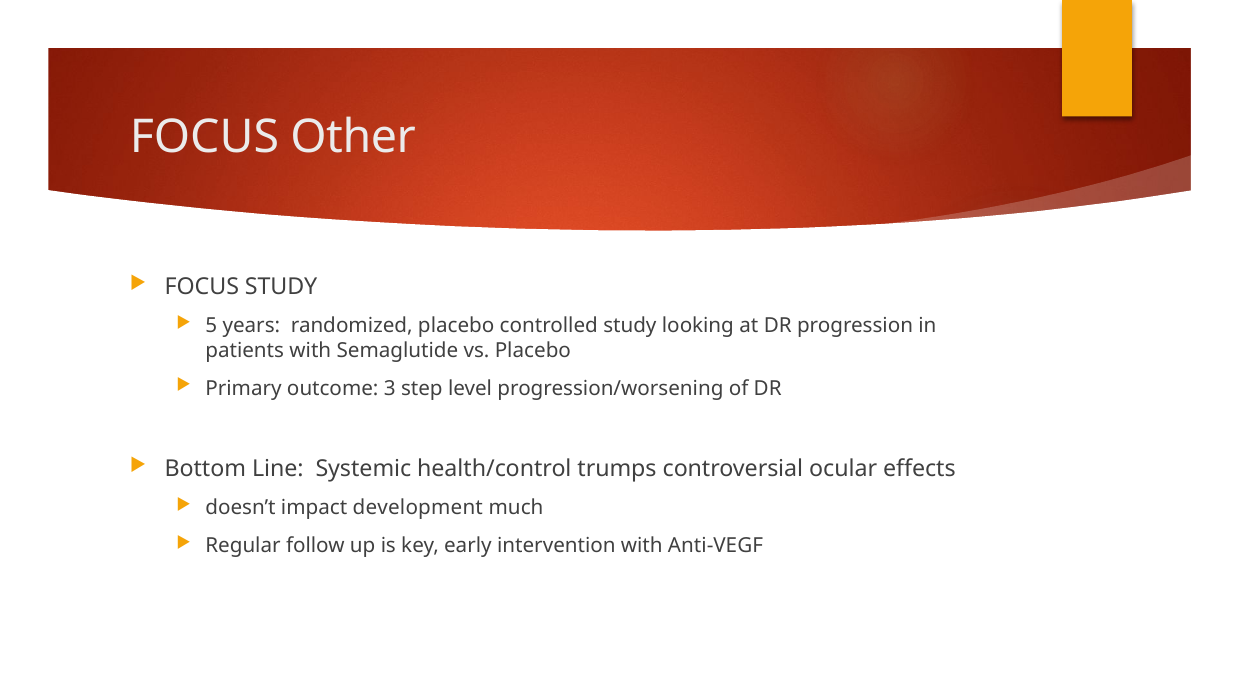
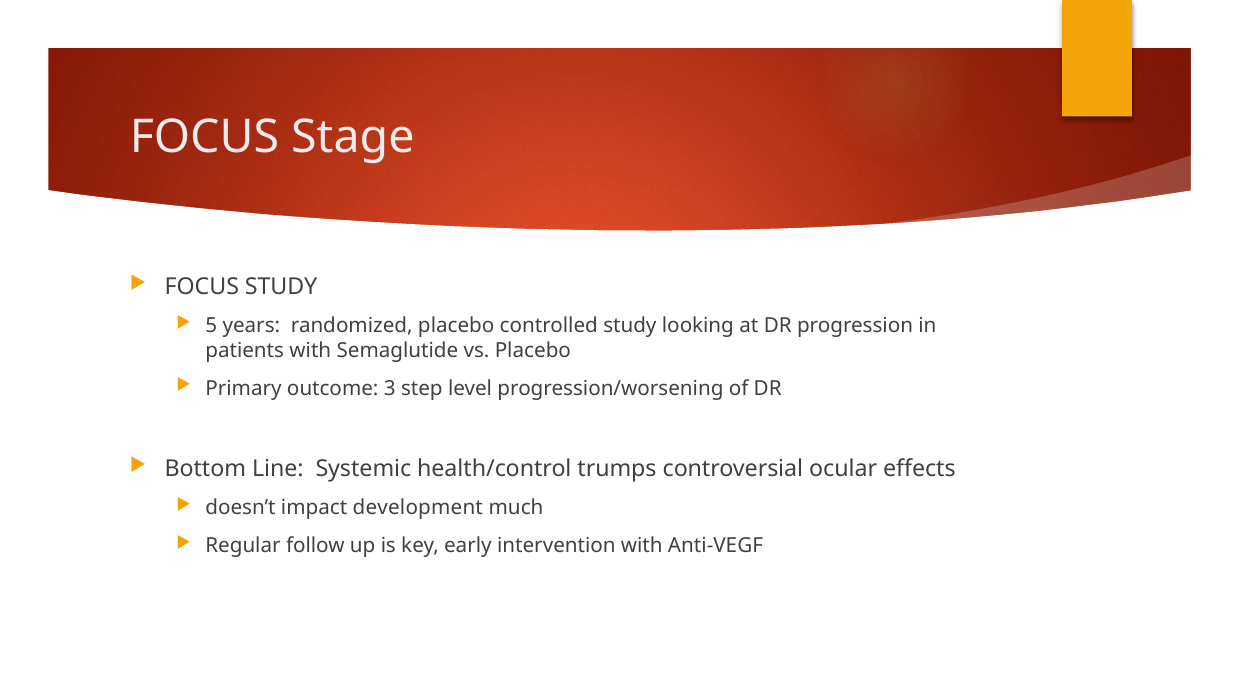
Other: Other -> Stage
